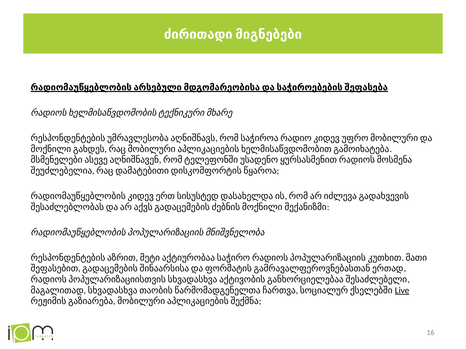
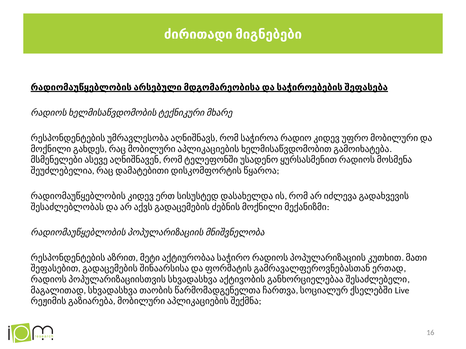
Live underline: present -> none
